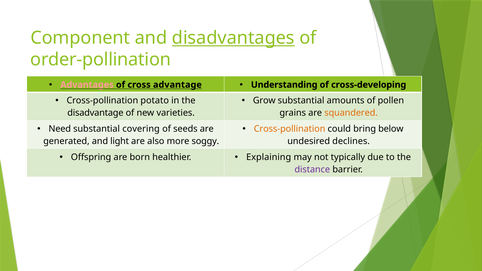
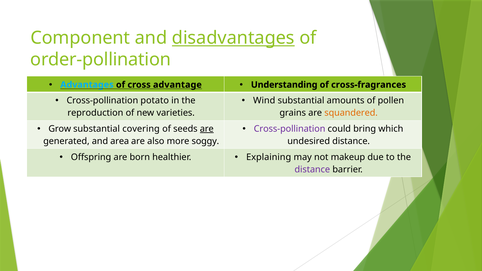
Advantages colour: pink -> light blue
cross-developing: cross-developing -> cross-fragrances
Grow: Grow -> Wind
disadvantage: disadvantage -> reproduction
Need: Need -> Grow
are at (207, 129) underline: none -> present
Cross-pollination at (290, 129) colour: orange -> purple
below: below -> which
light: light -> area
undesired declines: declines -> distance
typically: typically -> makeup
